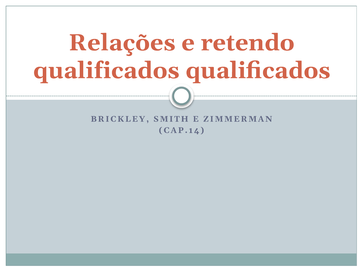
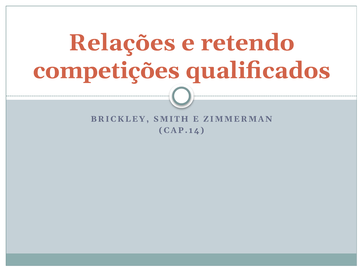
qualificados at (106, 71): qualificados -> competições
